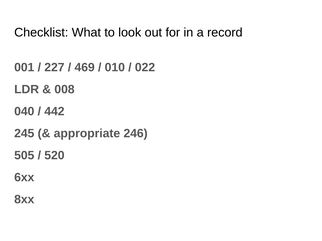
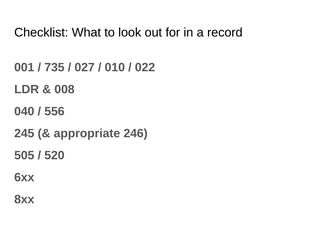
227: 227 -> 735
469: 469 -> 027
442: 442 -> 556
